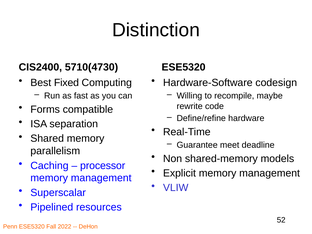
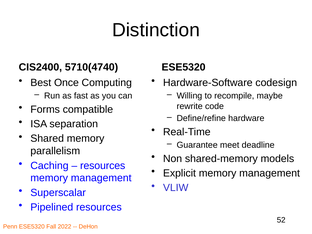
5710(4730: 5710(4730 -> 5710(4740
Fixed: Fixed -> Once
processor at (103, 166): processor -> resources
